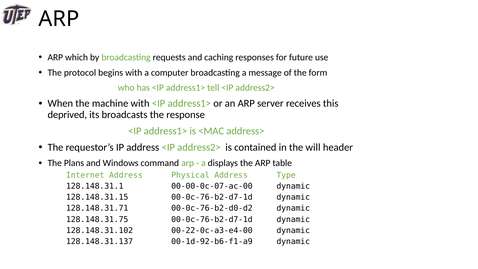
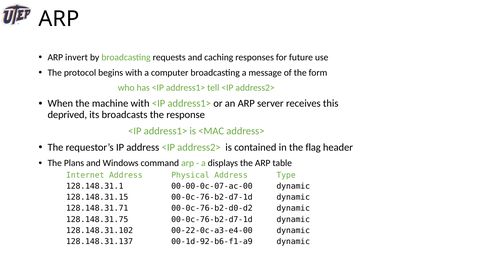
which: which -> invert
will: will -> flag
